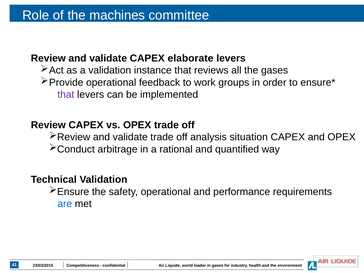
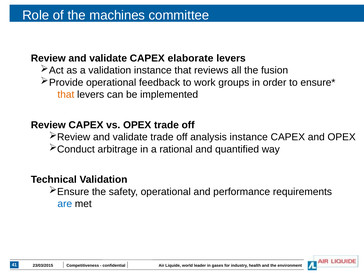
the gases: gases -> fusion
that at (66, 95) colour: purple -> orange
analysis situation: situation -> instance
